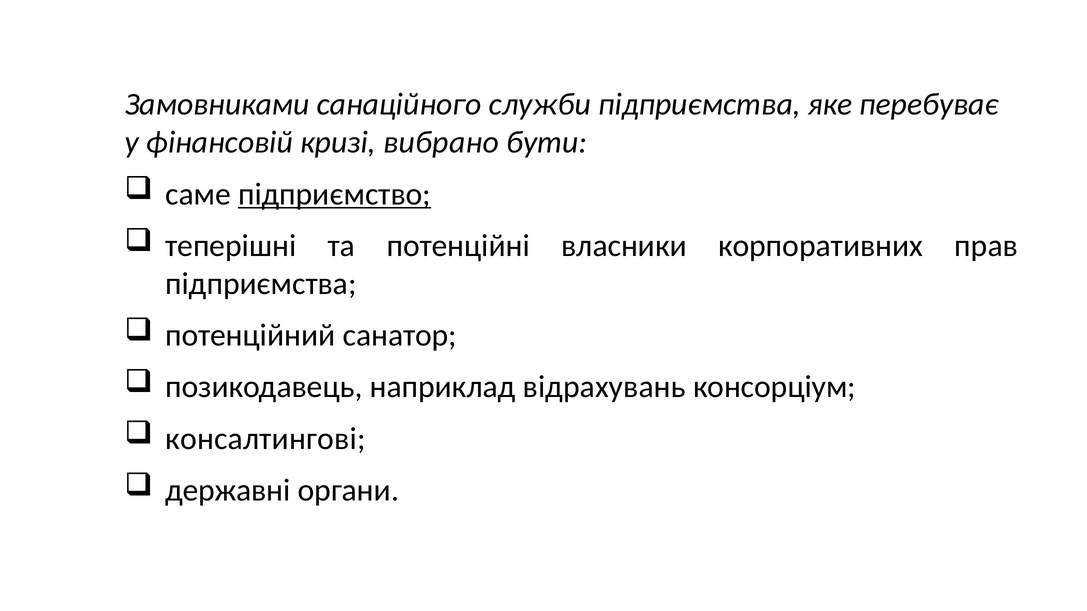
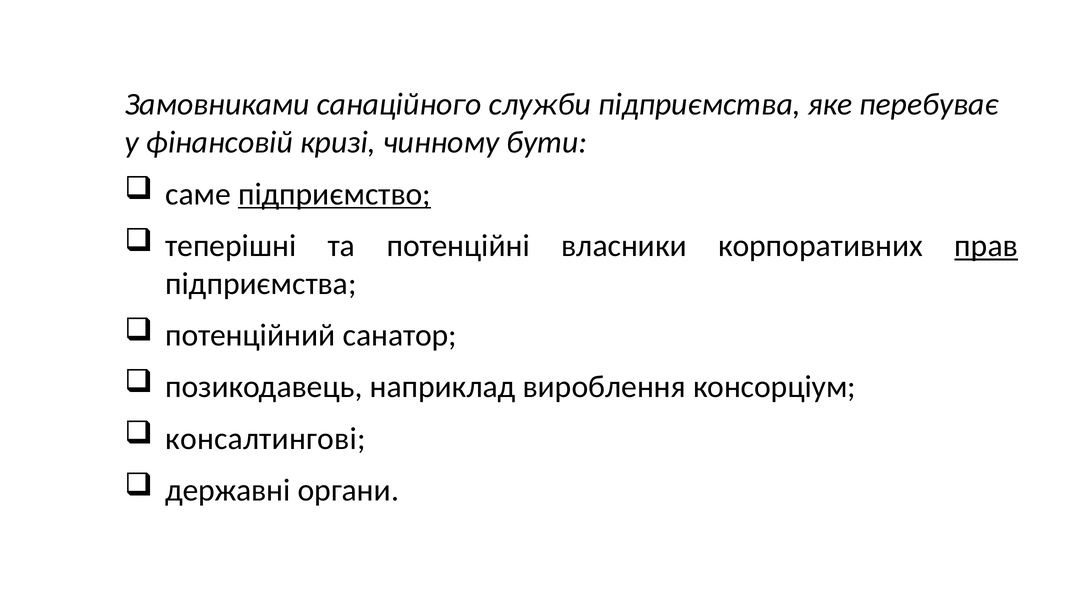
вибрано: вибрано -> чинному
прав underline: none -> present
відрахувань: відрахувань -> вироблення
